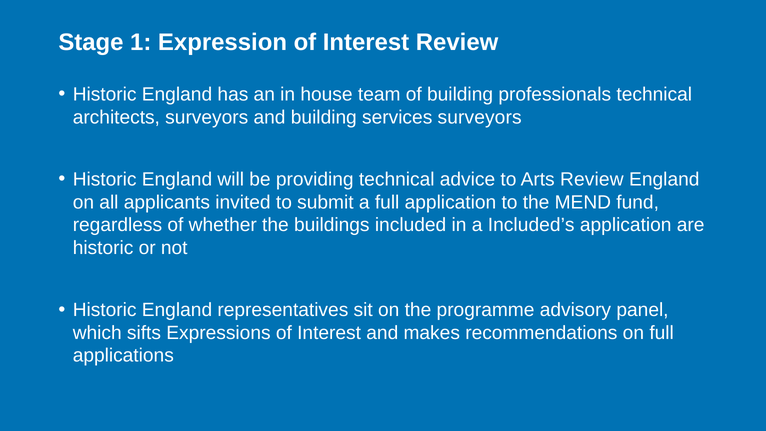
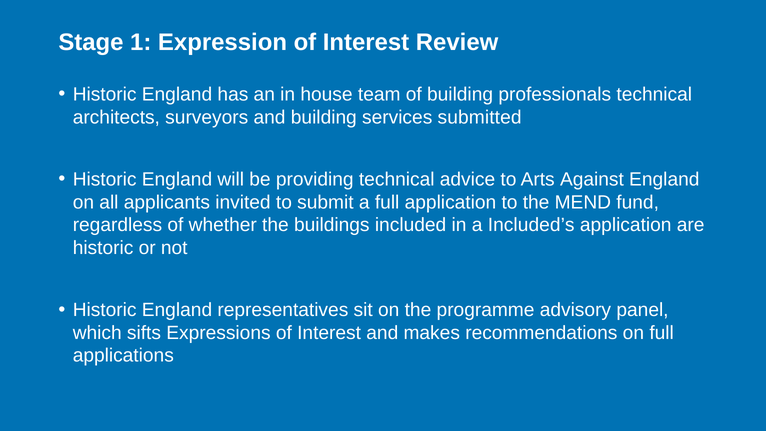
services surveyors: surveyors -> submitted
Arts Review: Review -> Against
